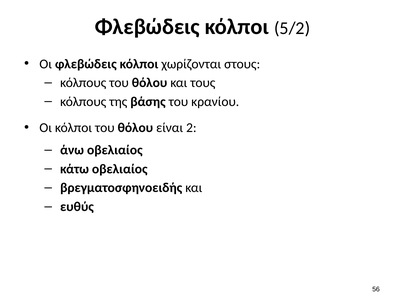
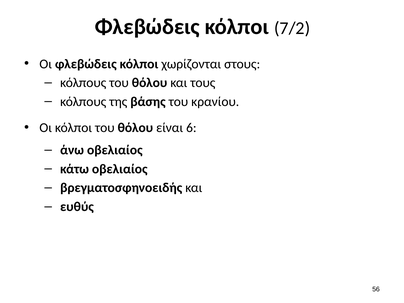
5/2: 5/2 -> 7/2
2: 2 -> 6
